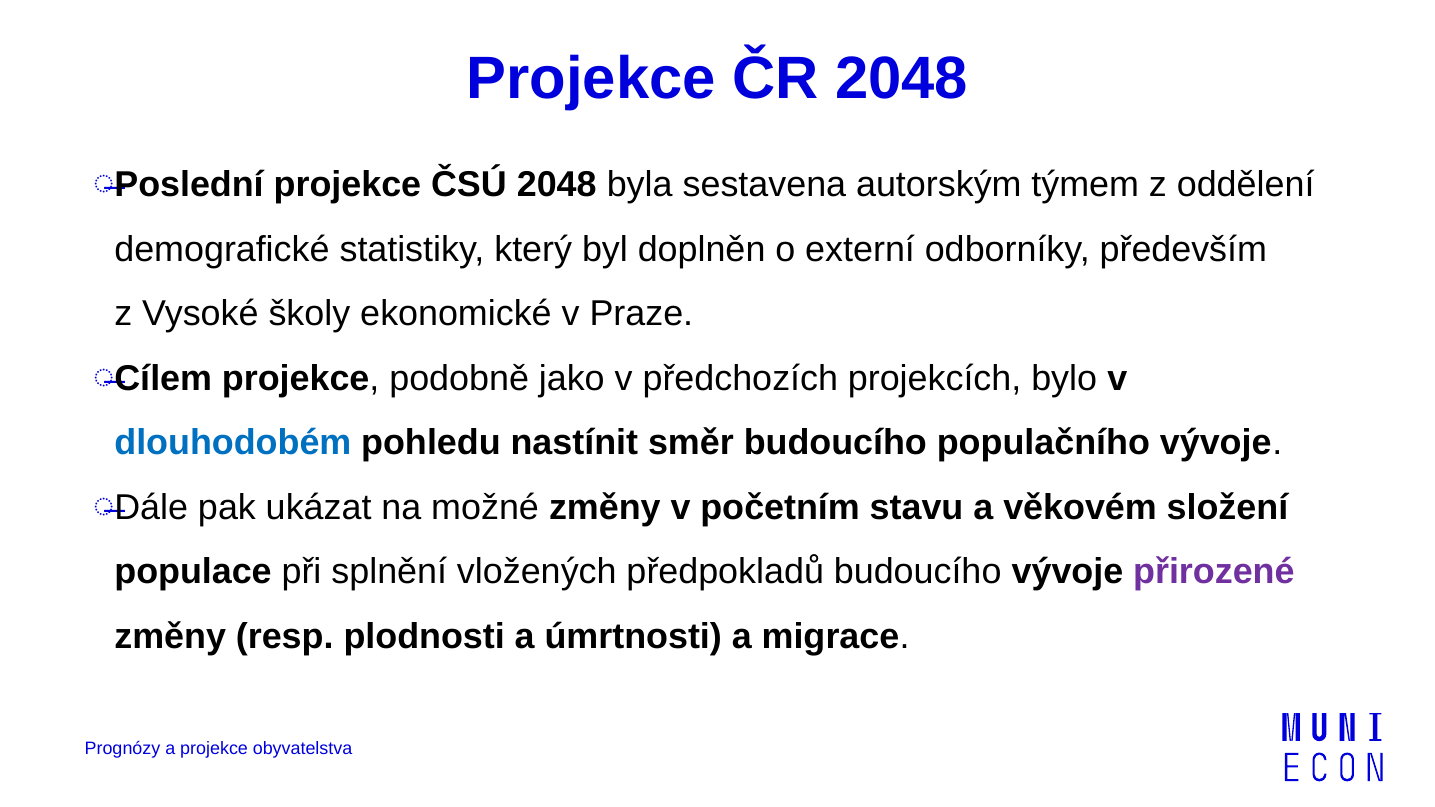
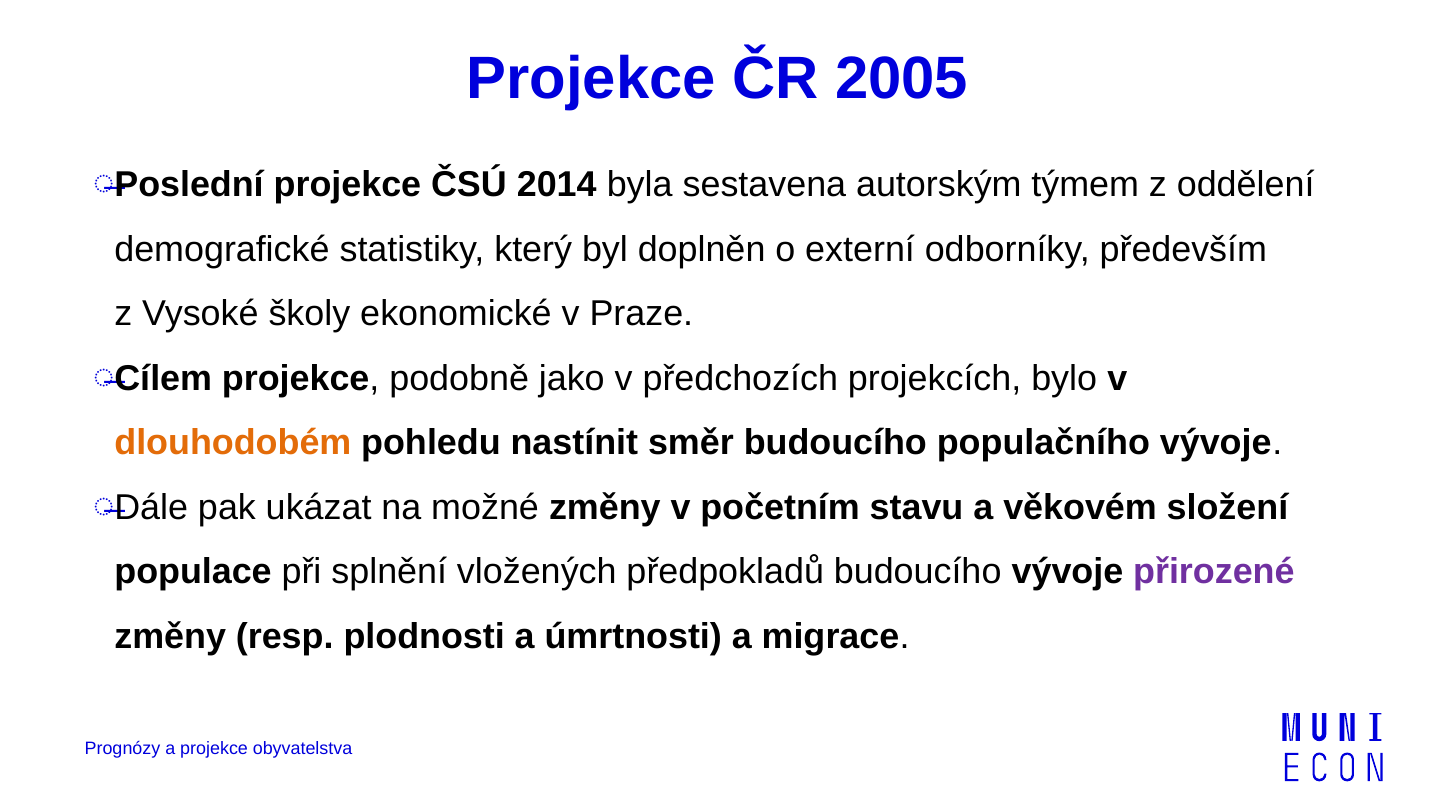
ČR 2048: 2048 -> 2005
ČSÚ 2048: 2048 -> 2014
dlouhodobém colour: blue -> orange
